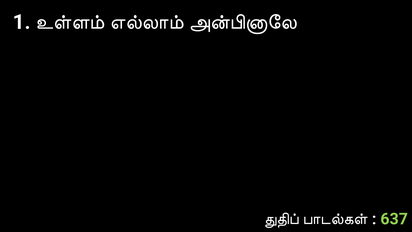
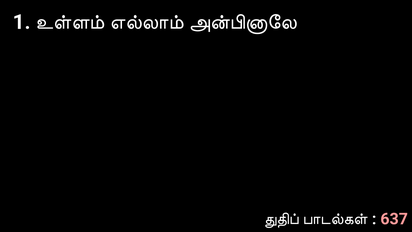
637 colour: light green -> pink
